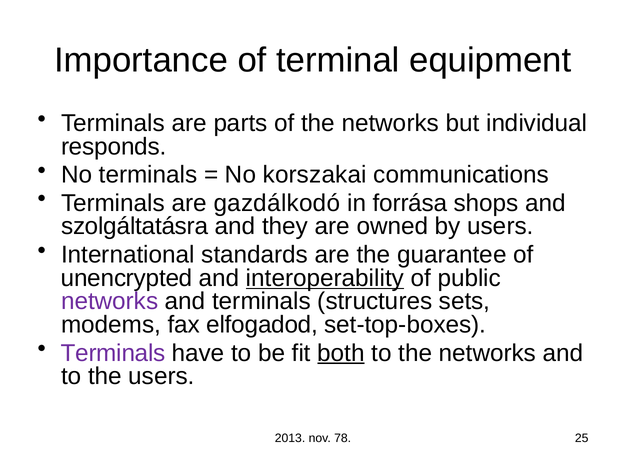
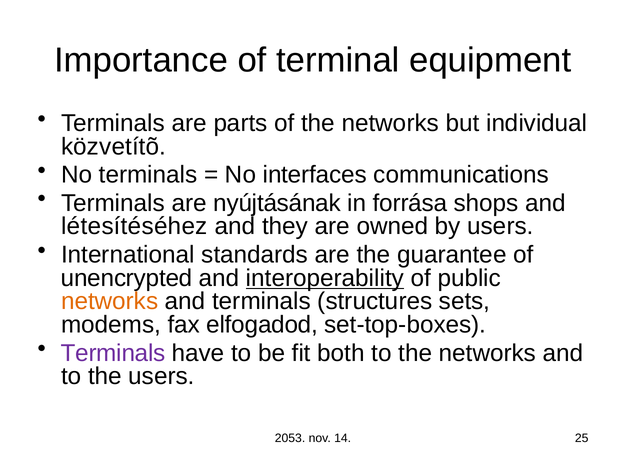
responds: responds -> közvetítõ
korszakai: korszakai -> interfaces
gazdálkodó: gazdálkodó -> nyújtásának
szolgáltatásra: szolgáltatásra -> létesítéséhez
networks at (110, 302) colour: purple -> orange
both underline: present -> none
2013: 2013 -> 2053
78: 78 -> 14
